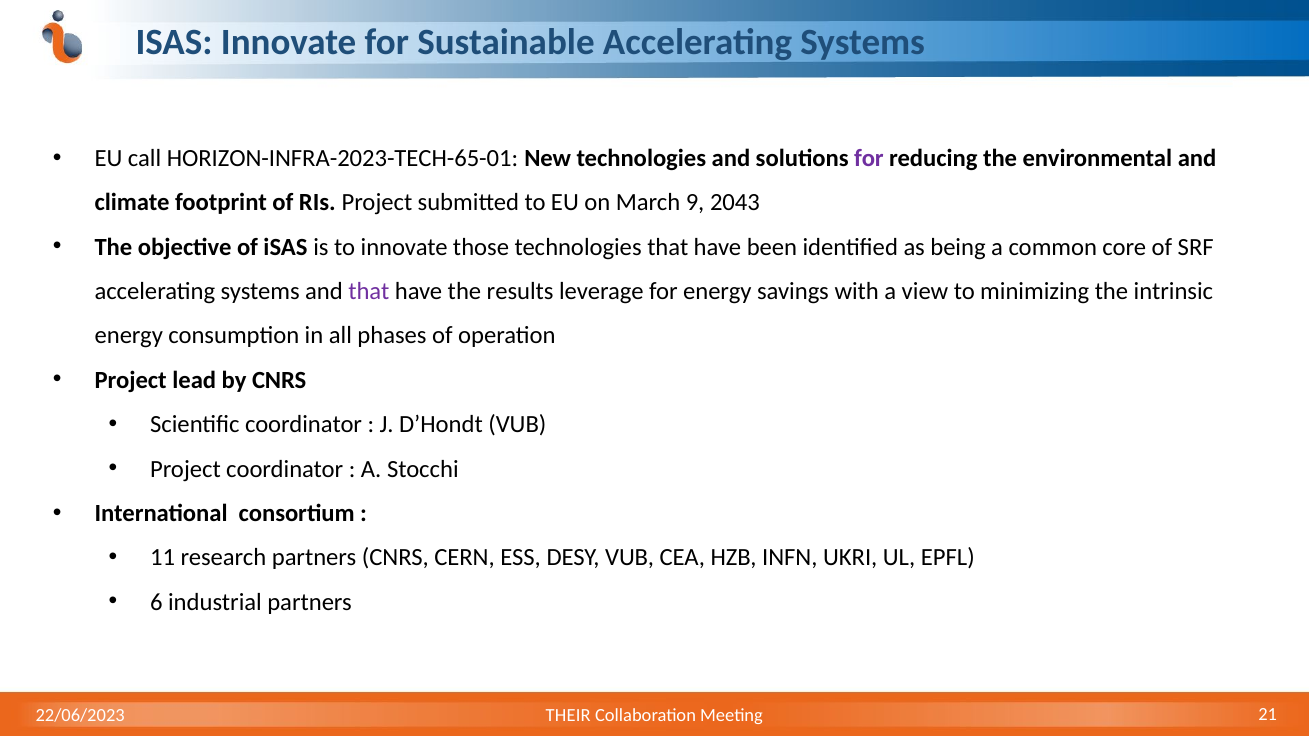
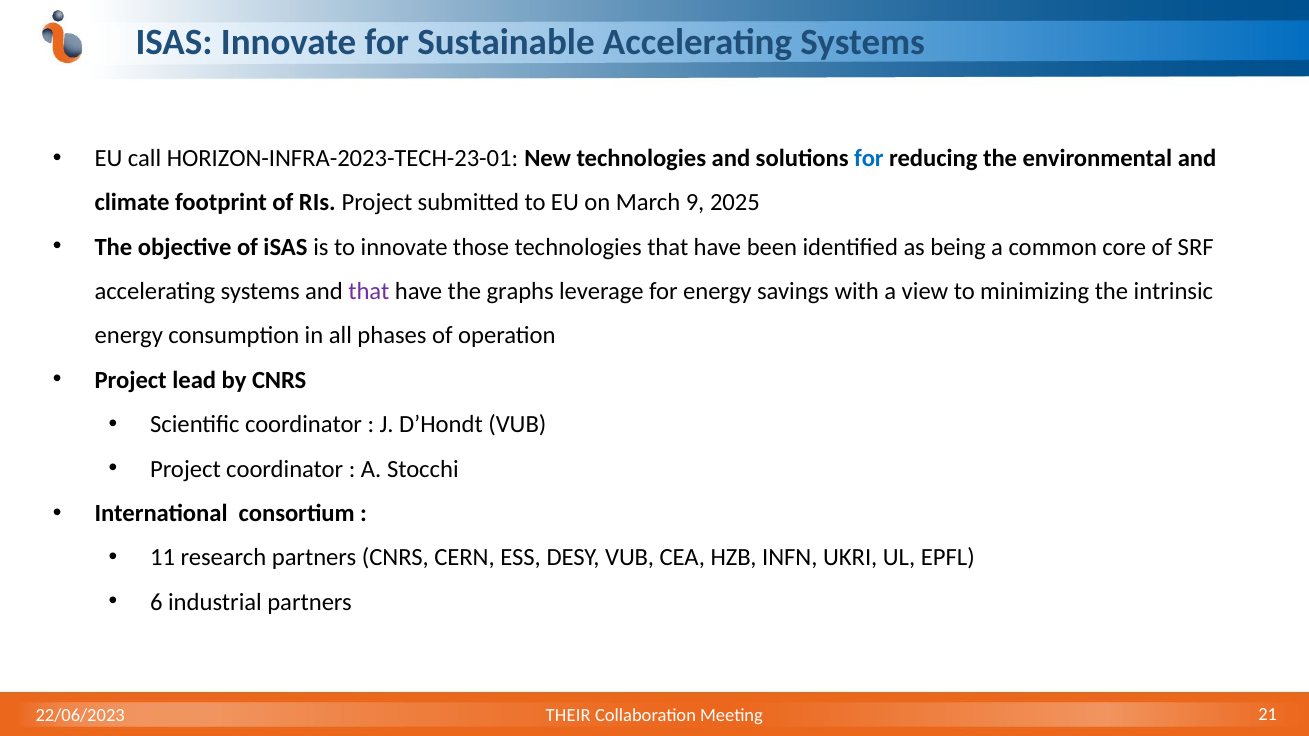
HORIZON-INFRA-2023-TECH-65-01: HORIZON-INFRA-2023-TECH-65-01 -> HORIZON-INFRA-2023-TECH-23-01
for at (869, 158) colour: purple -> blue
2043: 2043 -> 2025
results: results -> graphs
